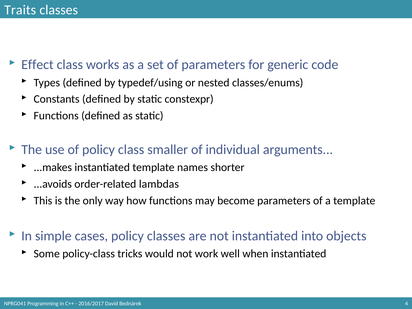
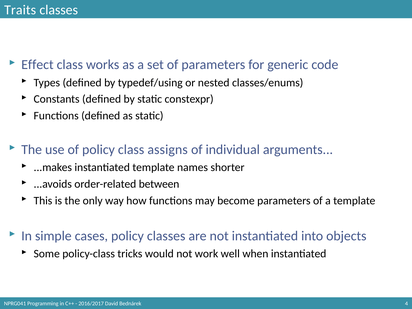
smaller: smaller -> assigns
lambdas: lambdas -> between
